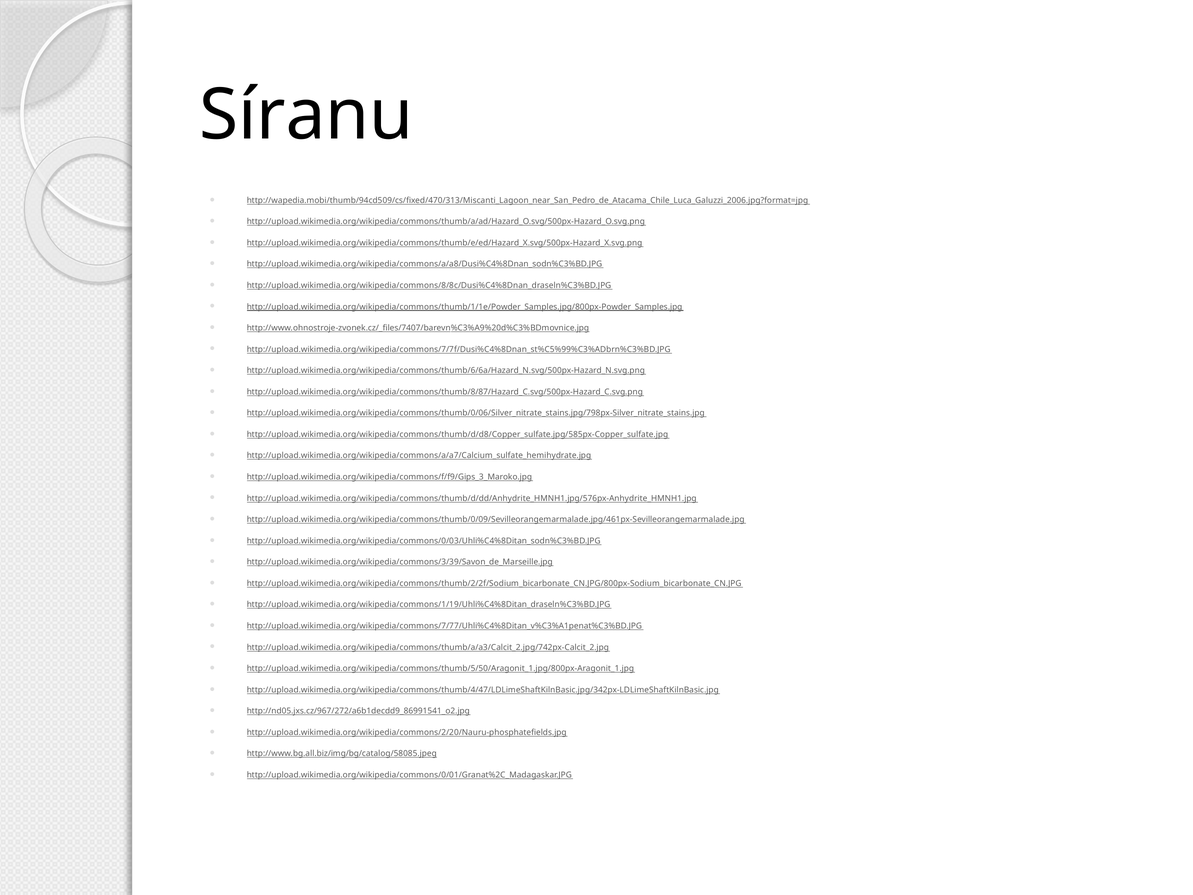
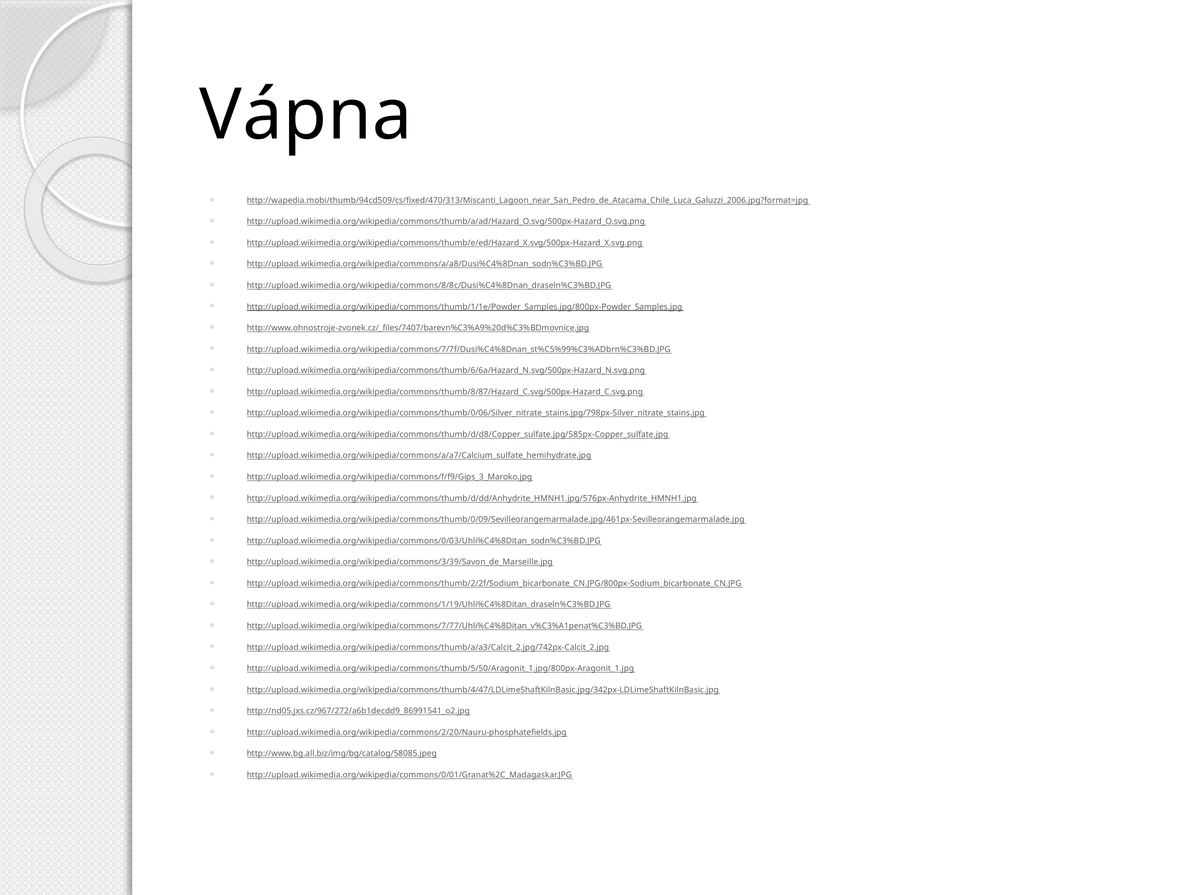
Síranu: Síranu -> Vápna
